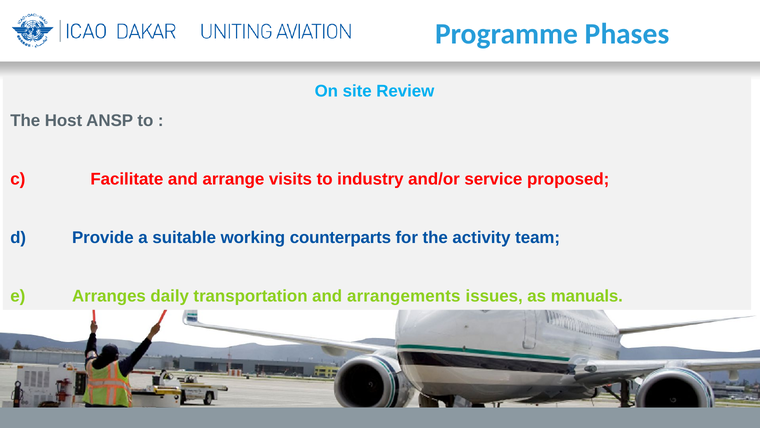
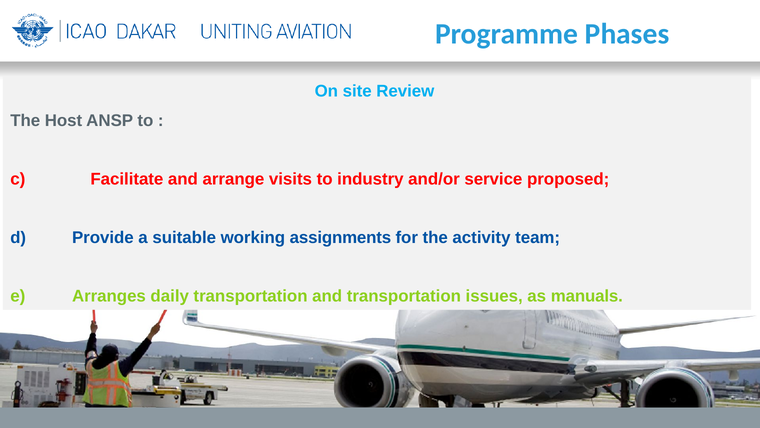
counterparts: counterparts -> assignments
and arrangements: arrangements -> transportation
